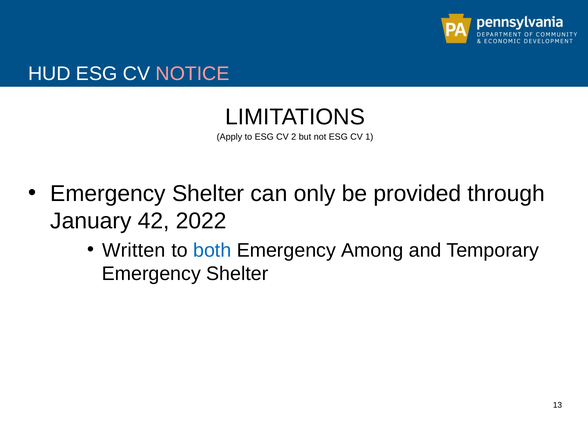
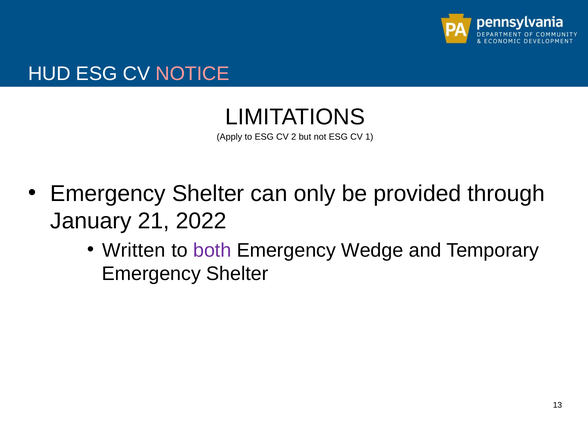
42: 42 -> 21
both colour: blue -> purple
Among: Among -> Wedge
